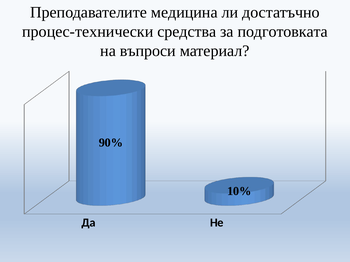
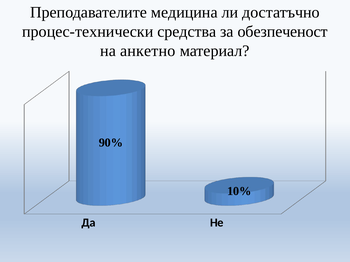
подготовката: подготовката -> обезпеченост
въпроси: въпроси -> анкетно
